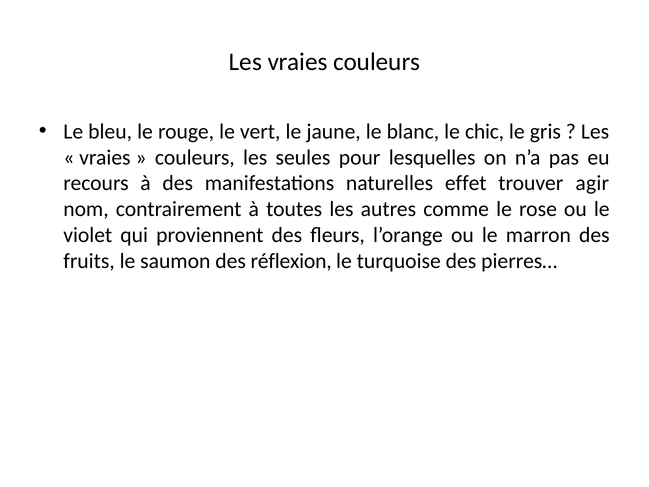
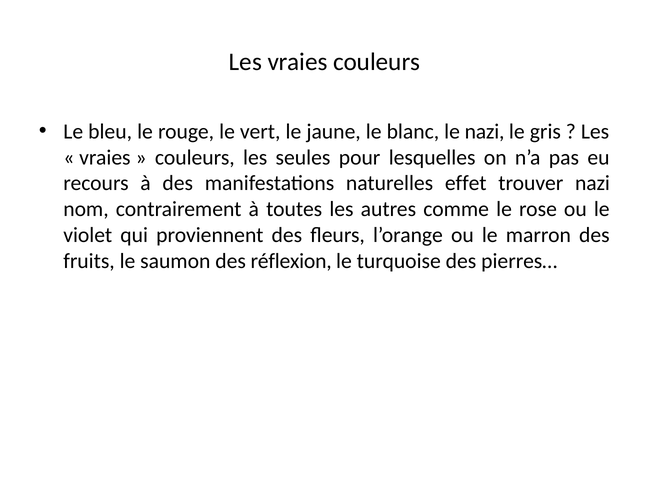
le chic: chic -> nazi
trouver agir: agir -> nazi
